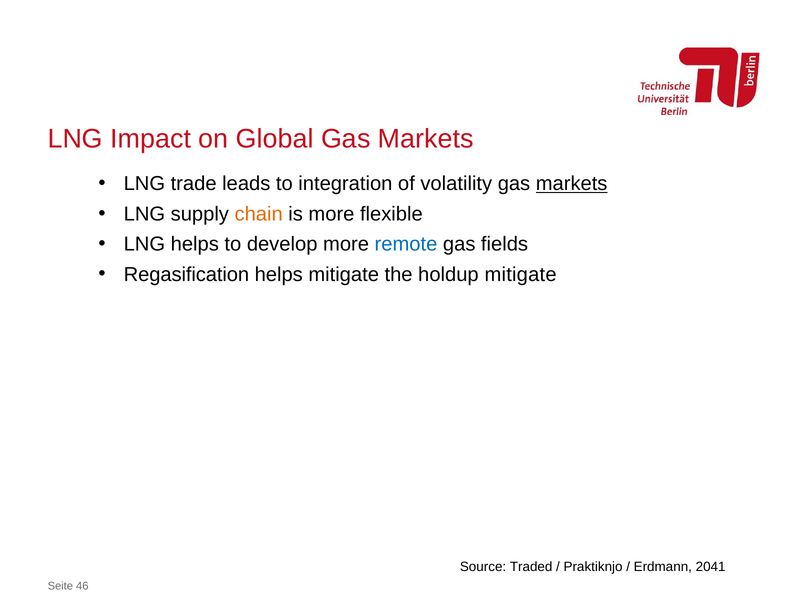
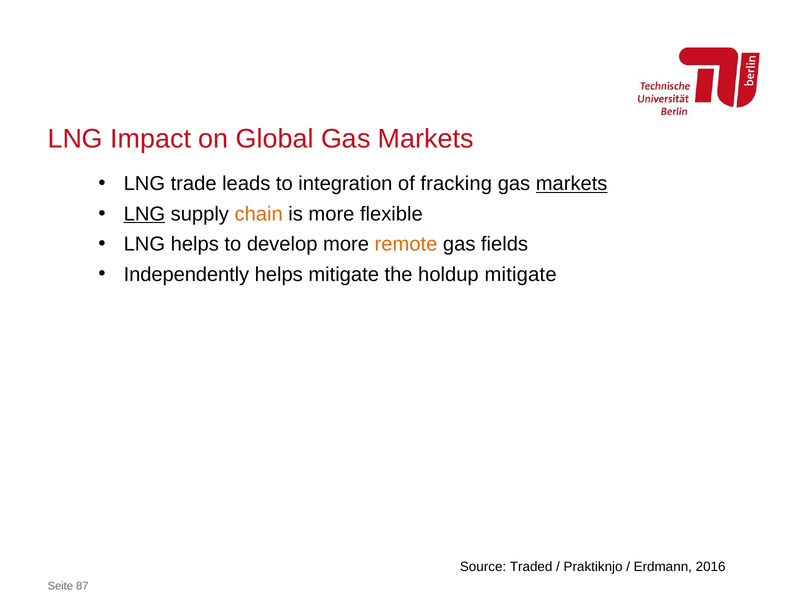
volatility: volatility -> fracking
LNG at (144, 214) underline: none -> present
remote colour: blue -> orange
Regasification: Regasification -> Independently
2041: 2041 -> 2016
46: 46 -> 87
